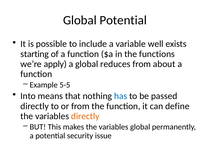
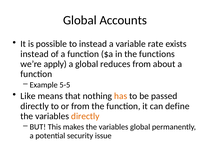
Global Potential: Potential -> Accounts
to include: include -> instead
well: well -> rate
starting at (35, 54): starting -> instead
Into: Into -> Like
has colour: blue -> orange
